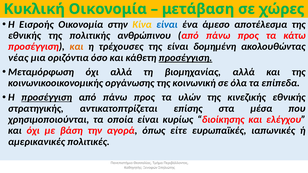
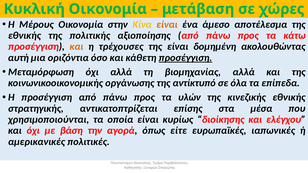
Εισροής: Εισροής -> Μέρους
είναι at (167, 24) colour: blue -> orange
ανθρώπινου: ανθρώπινου -> αξιοποίησης
νέας: νέας -> αυτή
κοινωνική: κοινωνική -> αντίκτυπό
προσέγγιση at (47, 97) underline: present -> none
